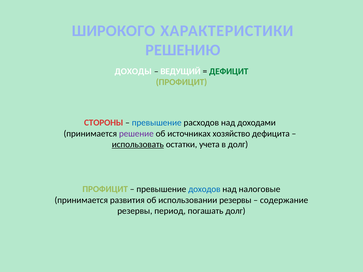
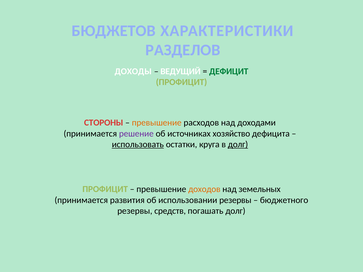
ШИРОКОГО: ШИРОКОГО -> БЮДЖЕТОВ
РЕШЕНИЮ: РЕШЕНИЮ -> РАЗДЕЛОВ
превышение at (157, 123) colour: blue -> orange
учета: учета -> круга
долг at (238, 145) underline: none -> present
доходов colour: blue -> orange
налоговые: налоговые -> земельных
содержание: содержание -> бюджетного
период: период -> средств
